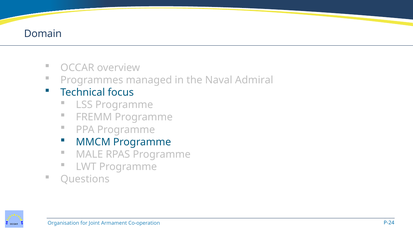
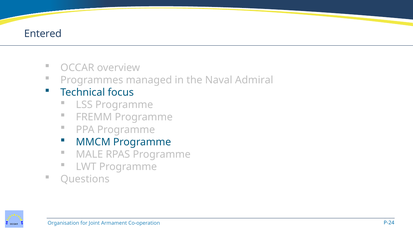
Domain: Domain -> Entered
